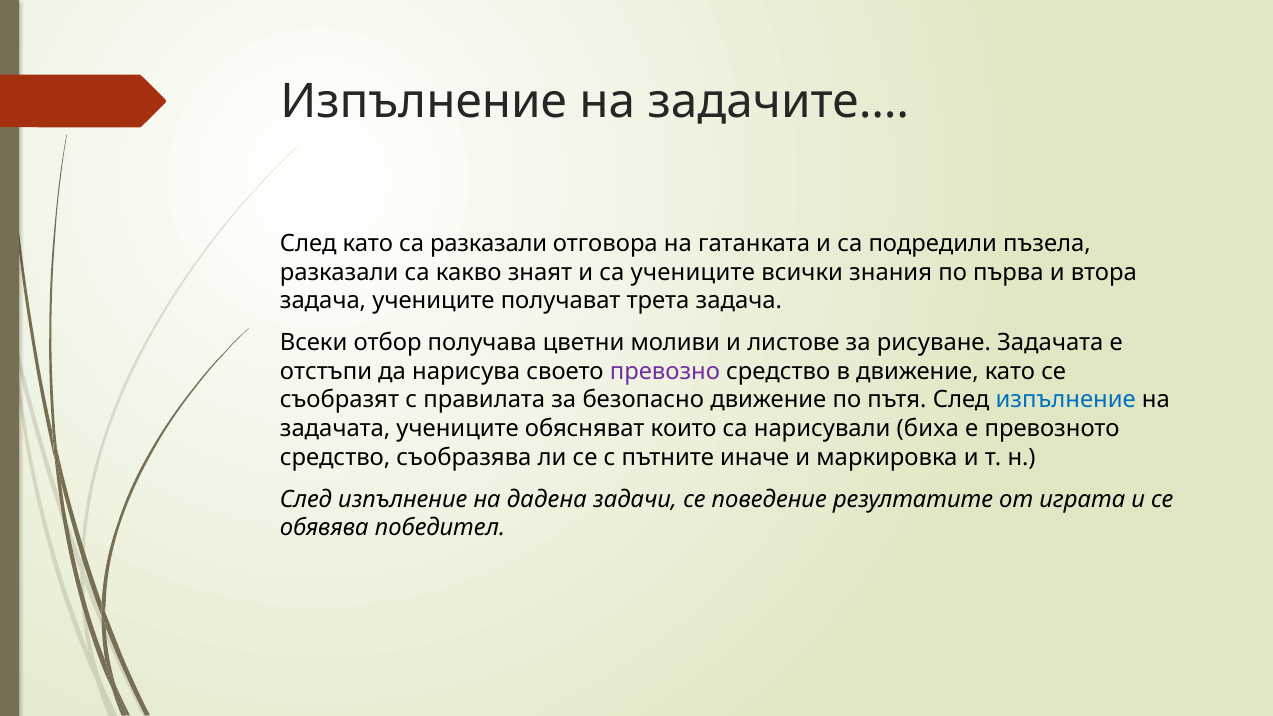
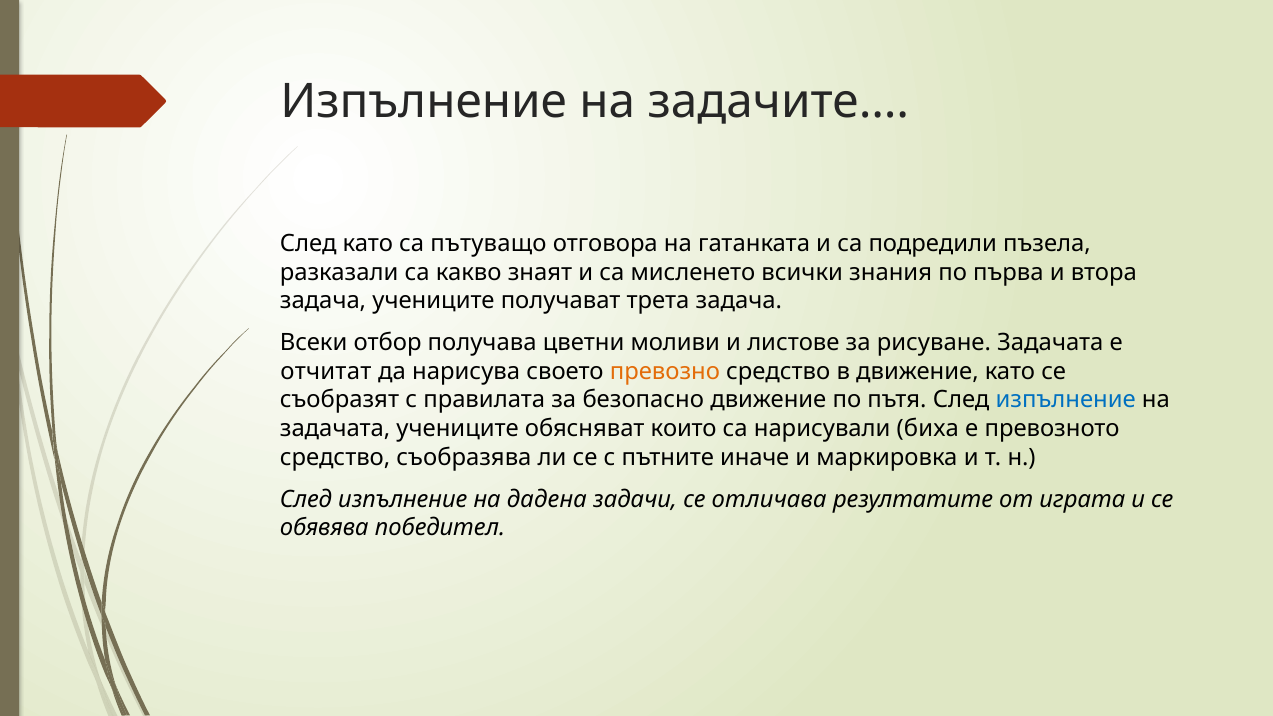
са разказали: разказали -> пътуващо
са учениците: учениците -> мисленето
отстъпи: отстъпи -> отчитат
превозно colour: purple -> orange
поведение: поведение -> отличава
